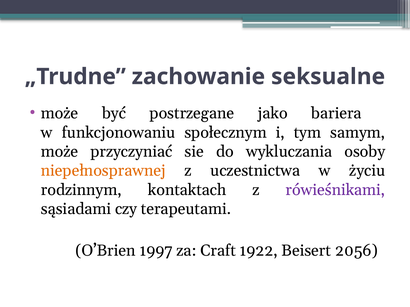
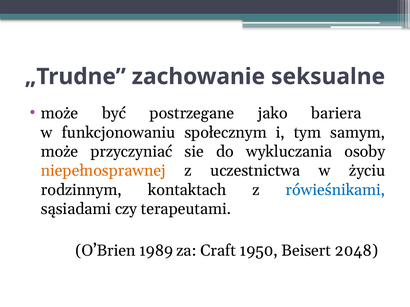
rówieśnikami colour: purple -> blue
1997: 1997 -> 1989
1922: 1922 -> 1950
2056: 2056 -> 2048
